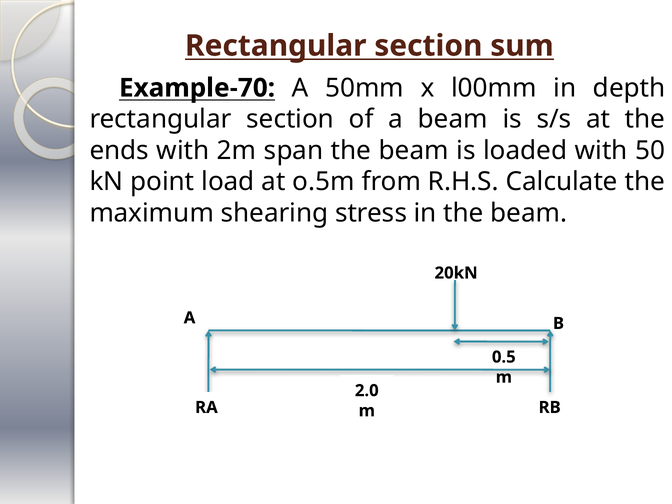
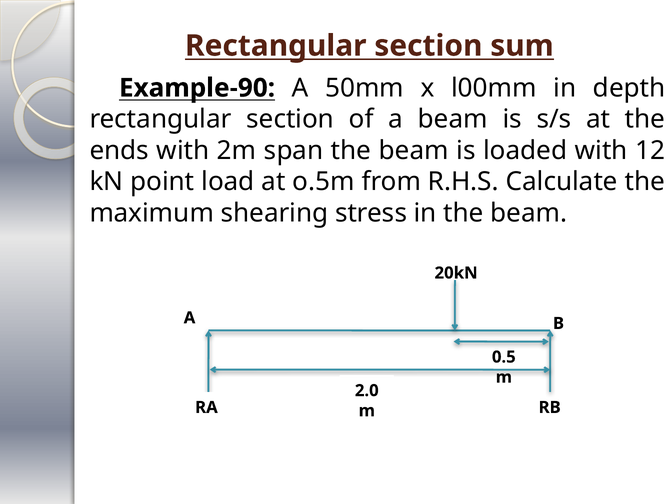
Example-70: Example-70 -> Example-90
50: 50 -> 12
